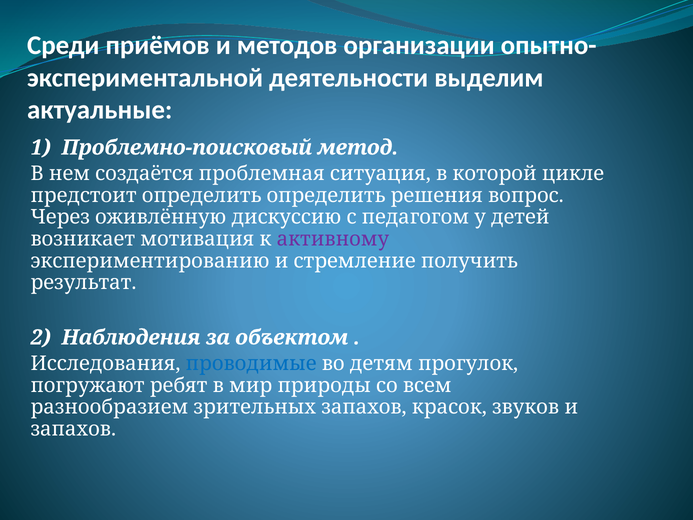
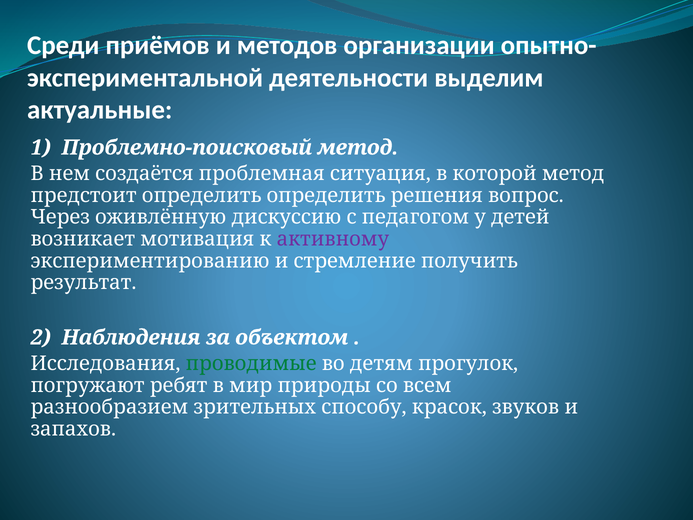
которой цикле: цикле -> метод
проводимые colour: blue -> green
зрительных запахов: запахов -> способу
